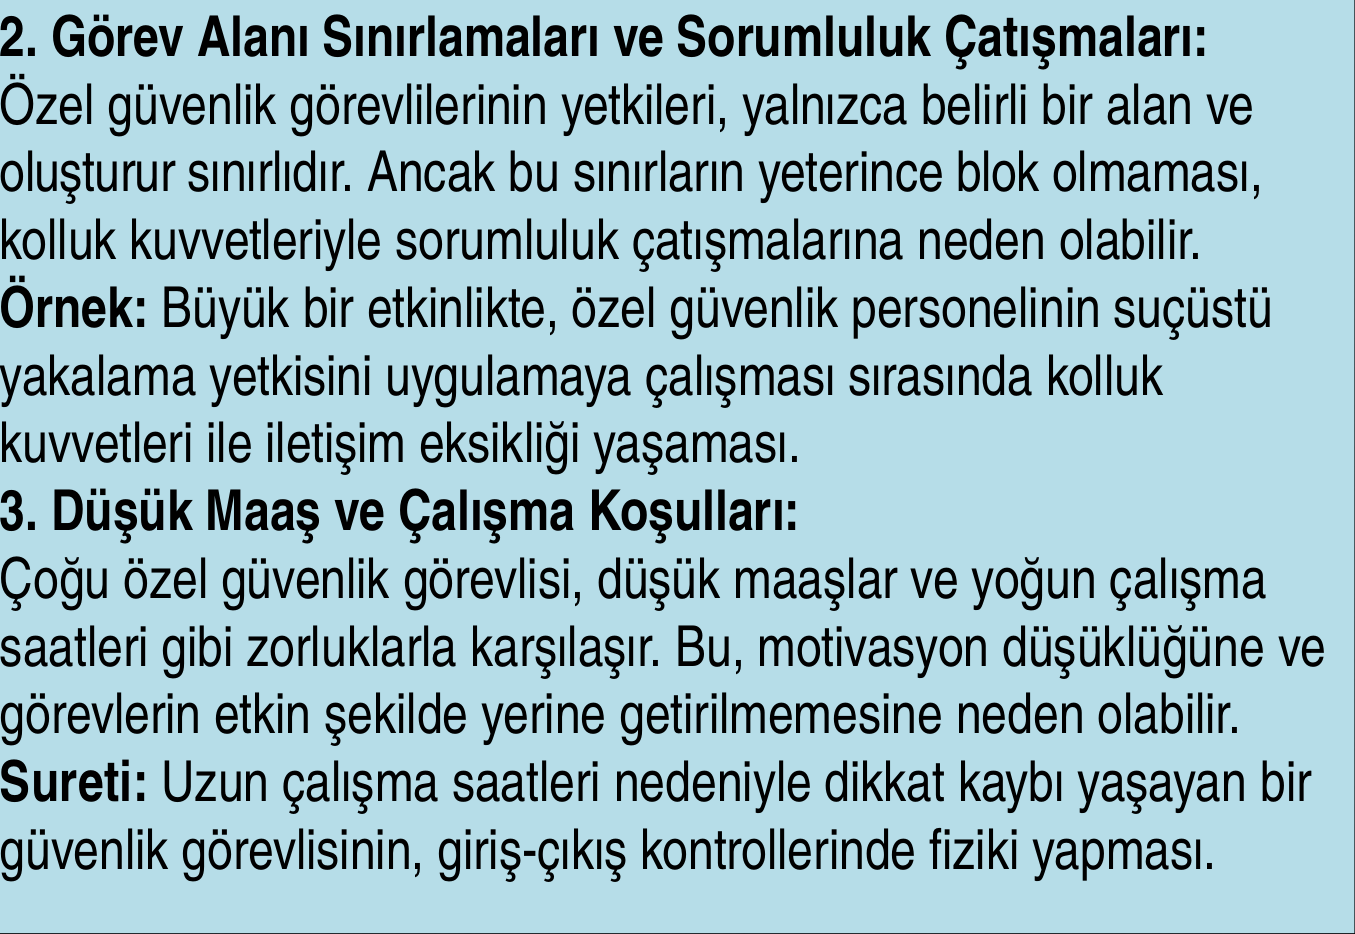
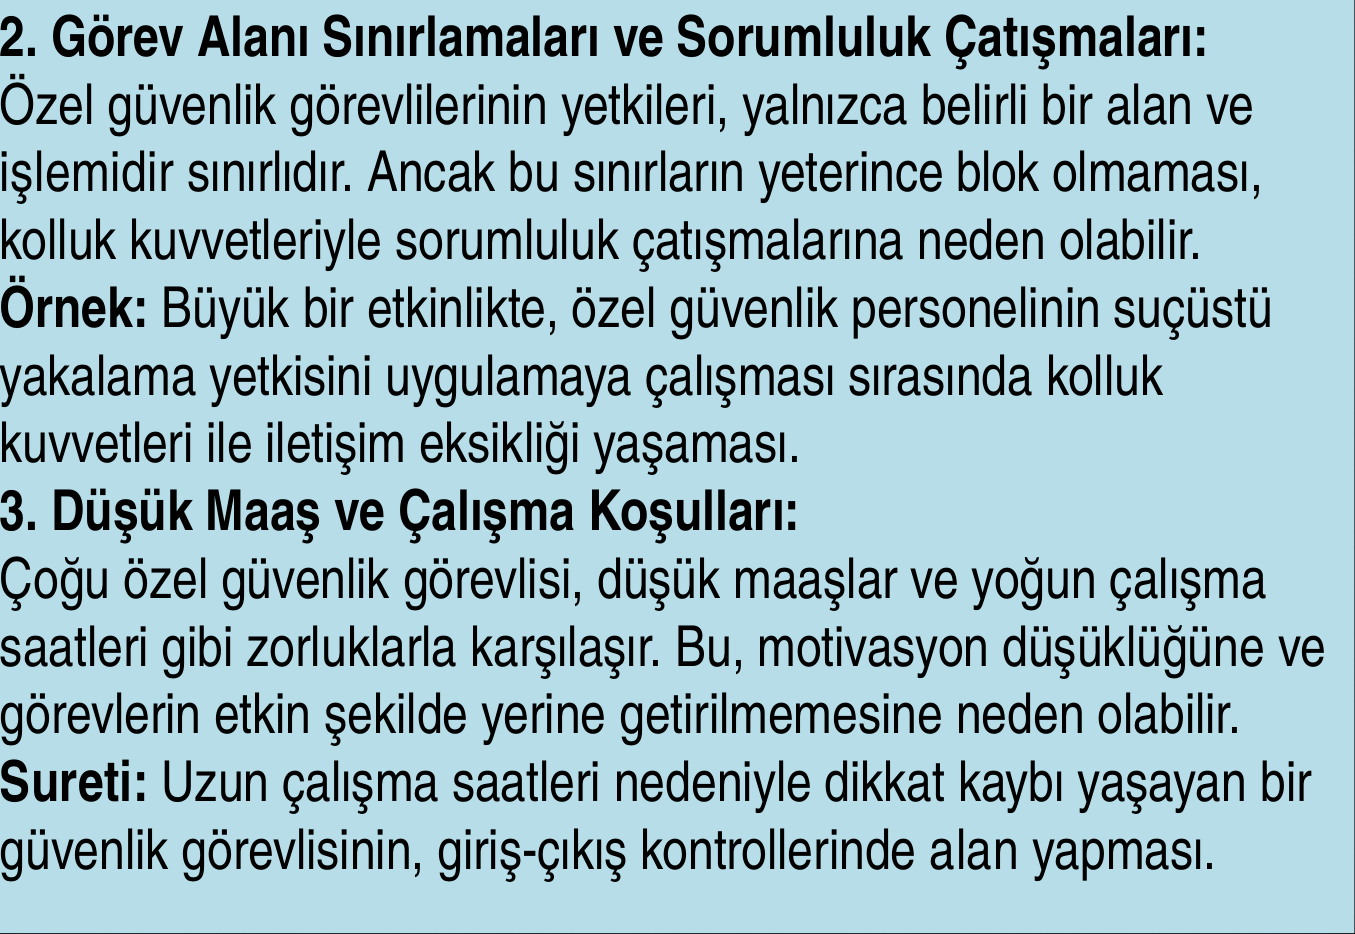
oluşturur: oluşturur -> işlemidir
fiziki at (975, 851): fiziki -> alan
